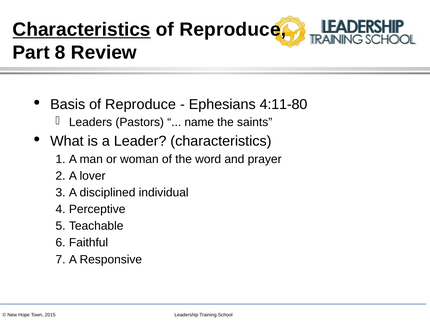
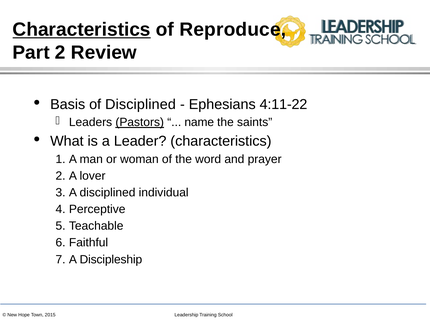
Part 8: 8 -> 2
Basis of Reproduce: Reproduce -> Disciplined
4:11-80: 4:11-80 -> 4:11-22
Pastors underline: none -> present
Responsive: Responsive -> Discipleship
